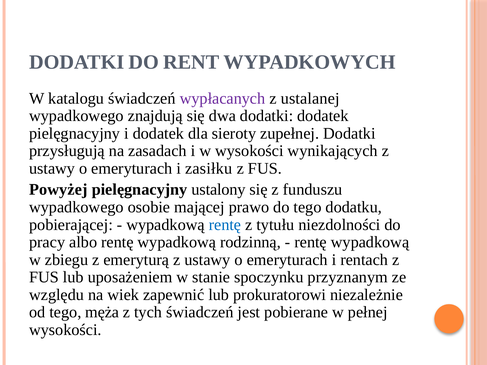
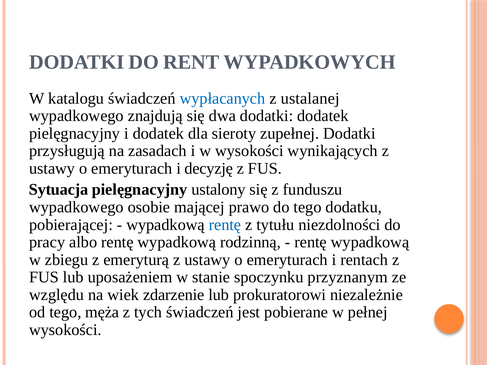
wypłacanych colour: purple -> blue
zasiłku: zasiłku -> decyzję
Powyżej: Powyżej -> Sytuacja
zapewnić: zapewnić -> zdarzenie
